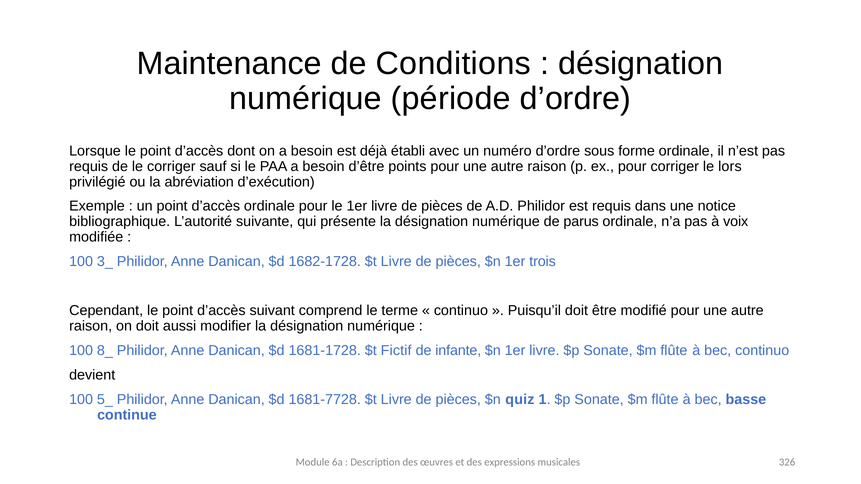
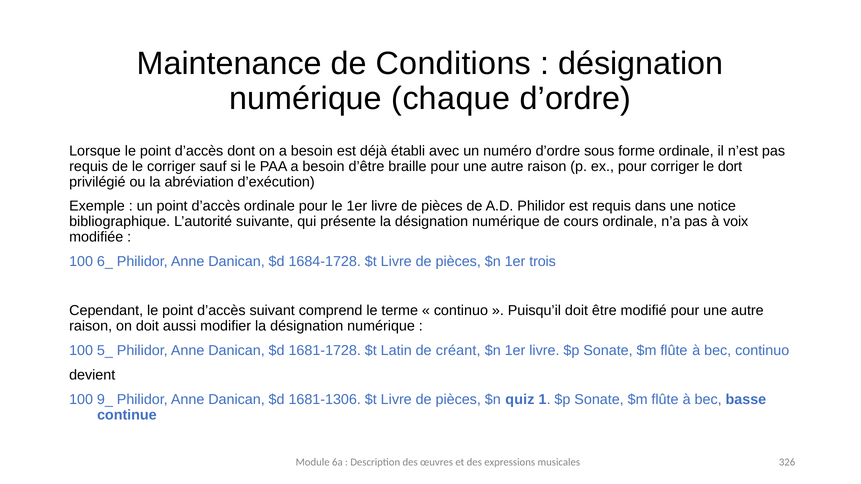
période: période -> chaque
points: points -> braille
lors: lors -> dort
parus: parus -> cours
3_: 3_ -> 6_
1682-1728: 1682-1728 -> 1684-1728
8_: 8_ -> 5_
Fictif: Fictif -> Latin
infante: infante -> créant
5_: 5_ -> 9_
1681-7728: 1681-7728 -> 1681-1306
